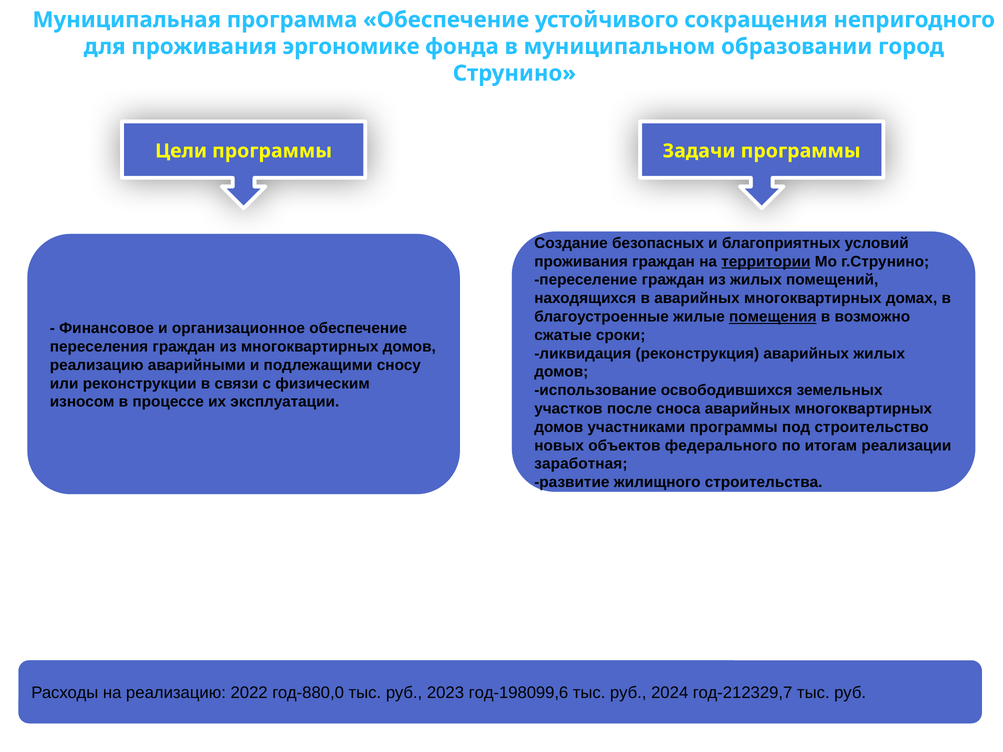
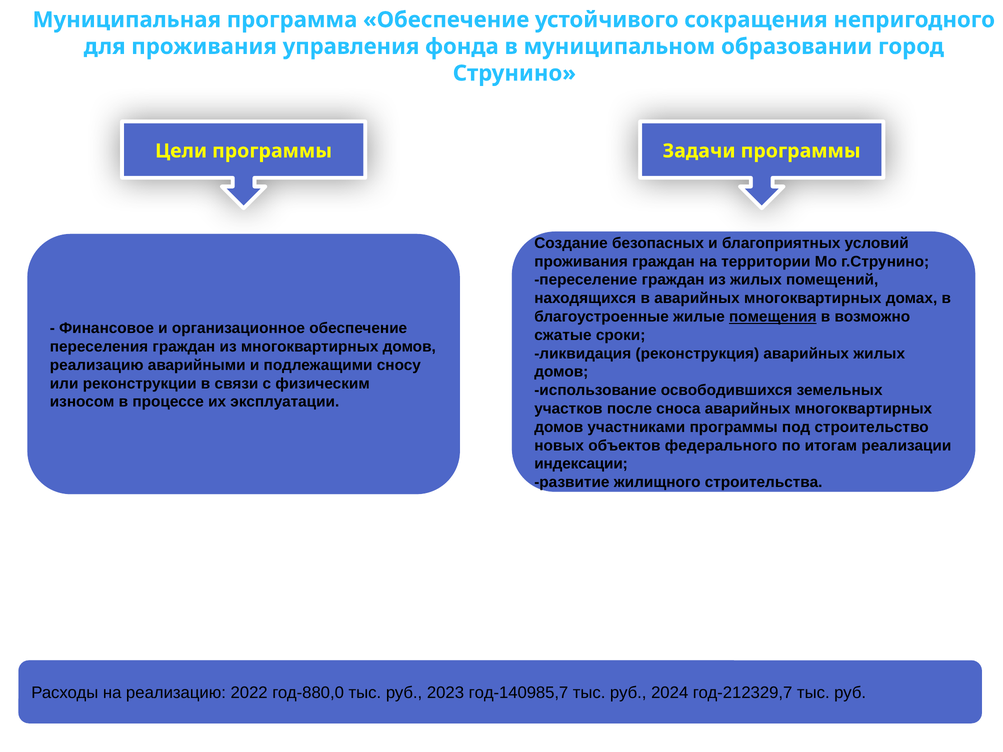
эргономике: эргономике -> управления
территории underline: present -> none
заработная: заработная -> индексации
год-198099,6: год-198099,6 -> год-140985,7
